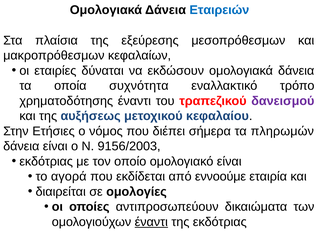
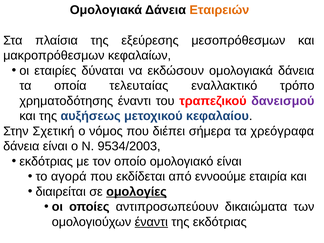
Εταιρειών colour: blue -> orange
συχνότητα: συχνότητα -> τελευταίας
Ετήσιες: Ετήσιες -> Σχετική
πληρωμών: πληρωμών -> χρεόγραφα
9156/2003: 9156/2003 -> 9534/2003
ομολογίες underline: none -> present
